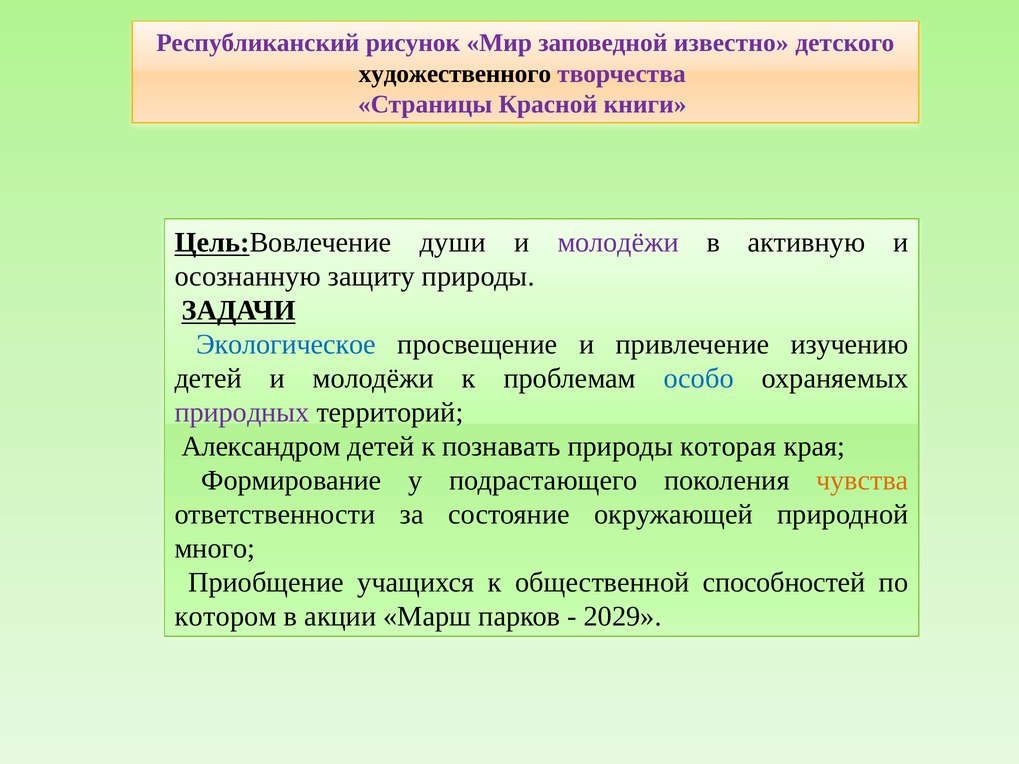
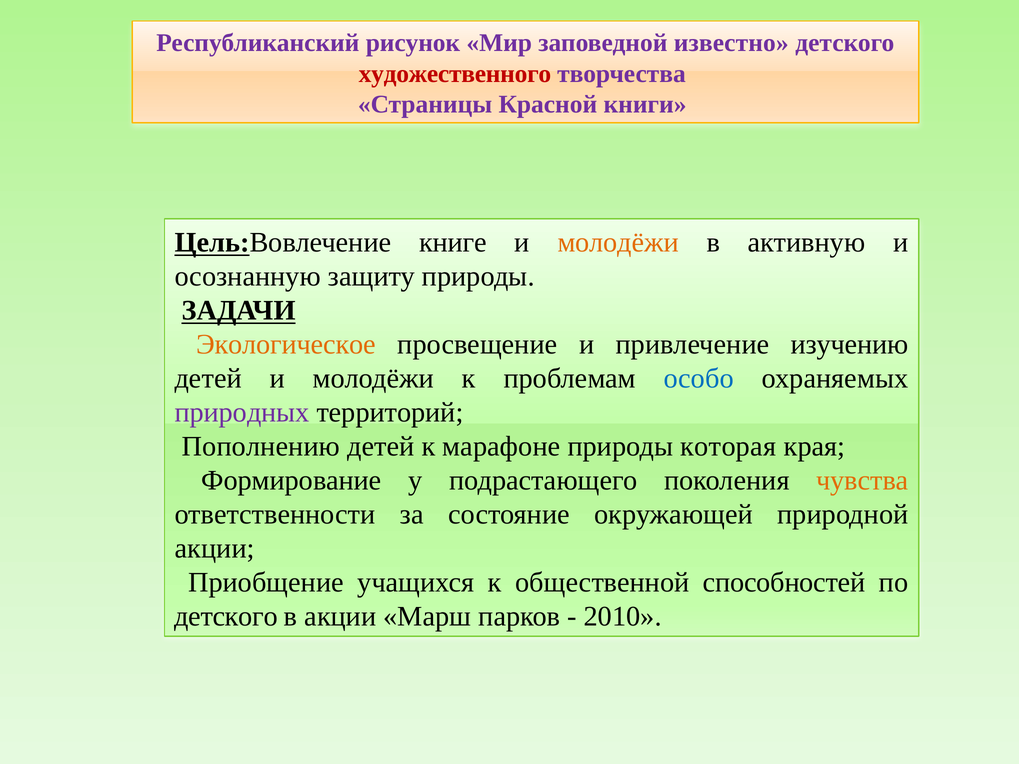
художественного colour: black -> red
души: души -> книге
молодёжи at (618, 243) colour: purple -> orange
Экологическое colour: blue -> orange
Александром: Александром -> Пополнению
познавать: познавать -> марафоне
много at (215, 549): много -> акции
котором at (226, 616): котором -> детского
2029: 2029 -> 2010
